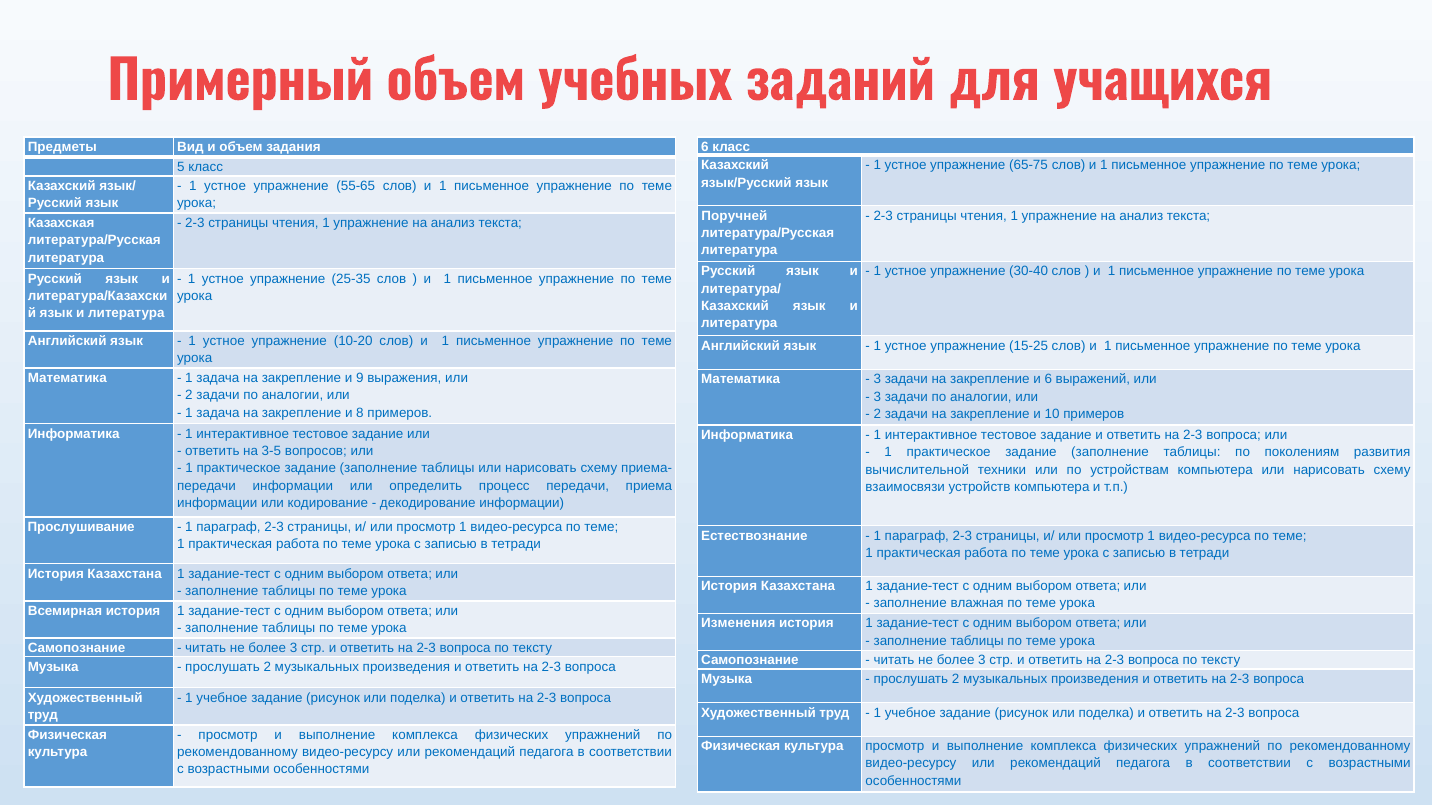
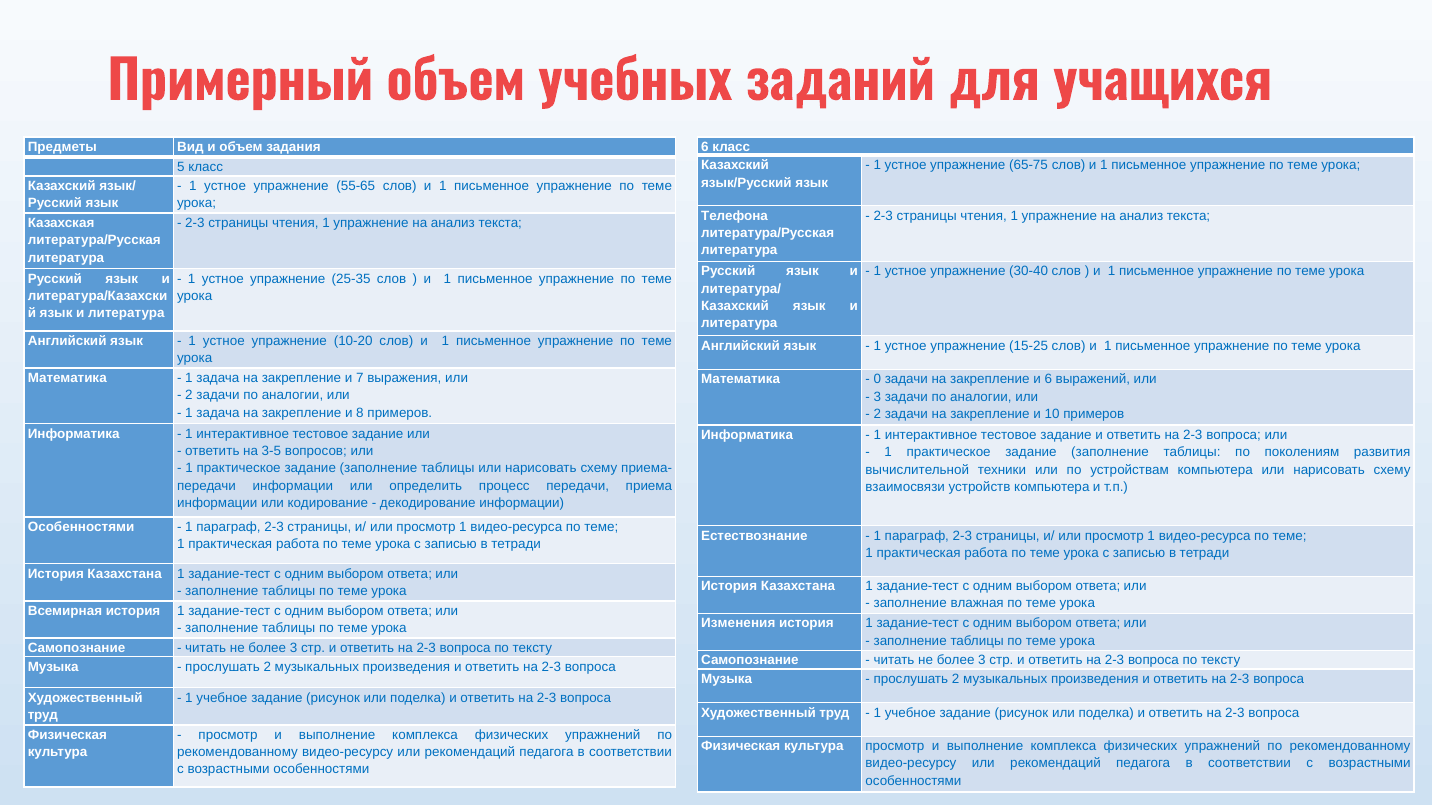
Поручней: Поручней -> Телефона
9: 9 -> 7
3 at (877, 380): 3 -> 0
Прослушивание at (81, 527): Прослушивание -> Особенностями
